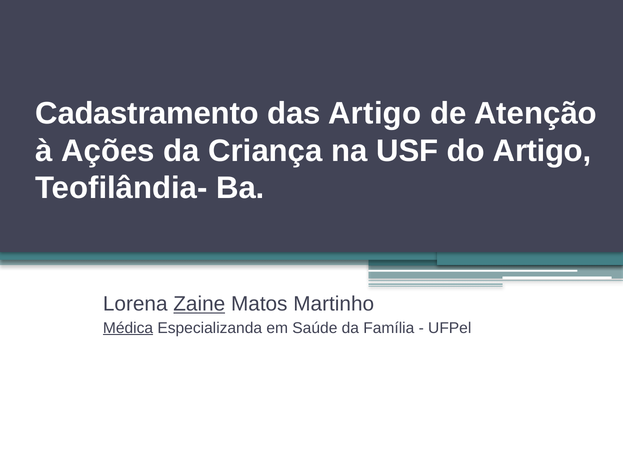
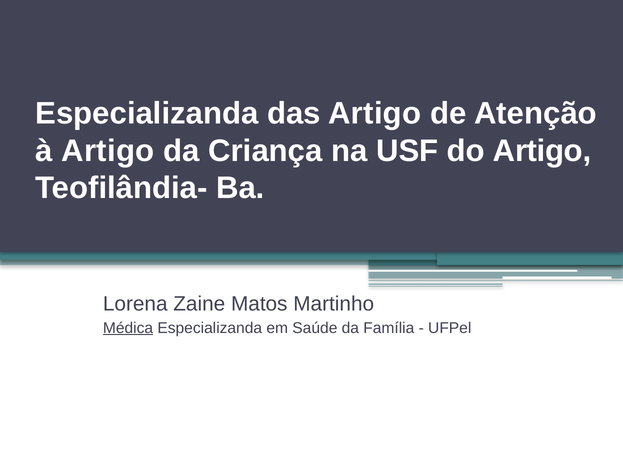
Cadastramento at (147, 114): Cadastramento -> Especializanda
à Ações: Ações -> Artigo
Zaine underline: present -> none
